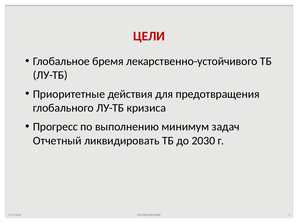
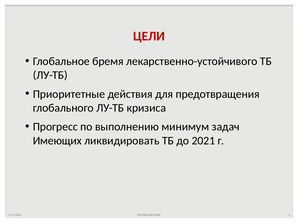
Отчетный: Отчетный -> Имеющих
2030: 2030 -> 2021
